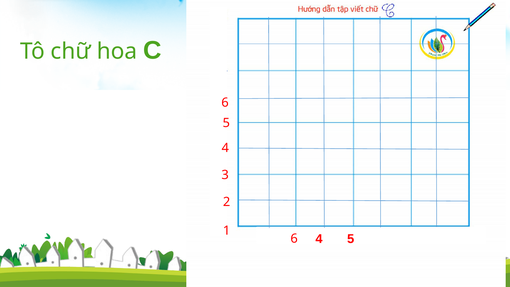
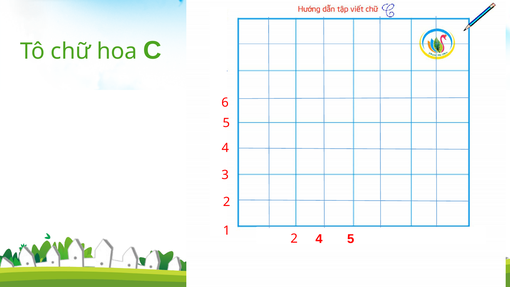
6 at (294, 238): 6 -> 2
